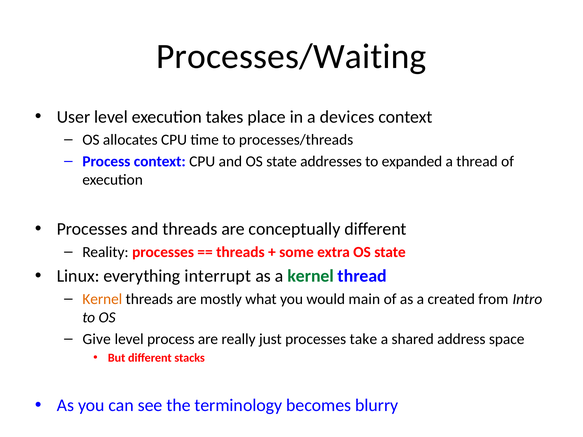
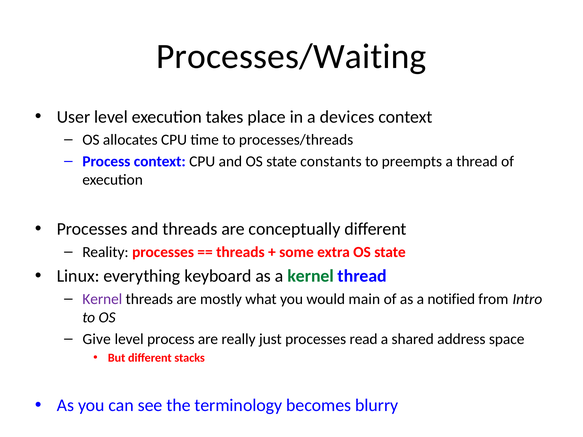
addresses: addresses -> constants
expanded: expanded -> preempts
interrupt: interrupt -> keyboard
Kernel at (102, 299) colour: orange -> purple
created: created -> notified
take: take -> read
